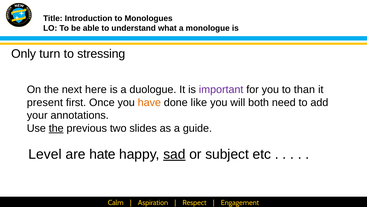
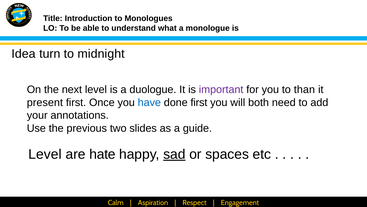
Only: Only -> Idea
stressing: stressing -> midnight
next here: here -> level
have colour: orange -> blue
done like: like -> first
the at (56, 128) underline: present -> none
subject: subject -> spaces
